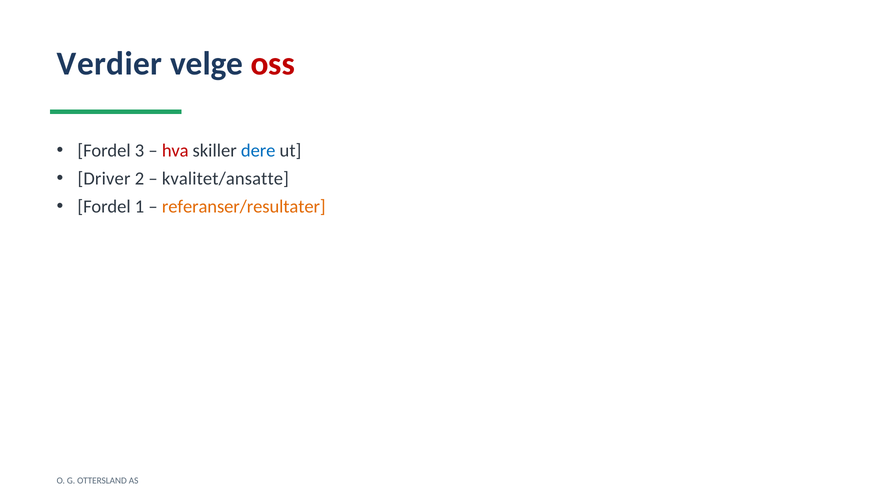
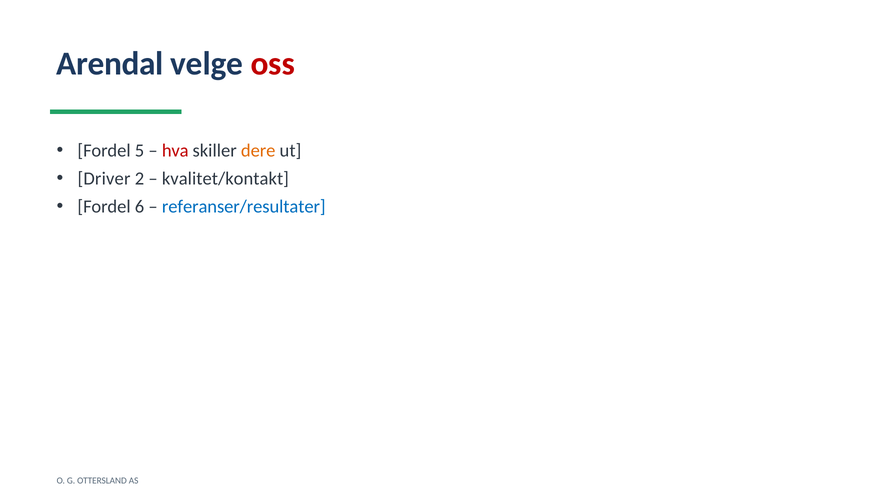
Verdier: Verdier -> Arendal
3: 3 -> 5
dere colour: blue -> orange
kvalitet/ansatte: kvalitet/ansatte -> kvalitet/kontakt
1: 1 -> 6
referanser/resultater colour: orange -> blue
